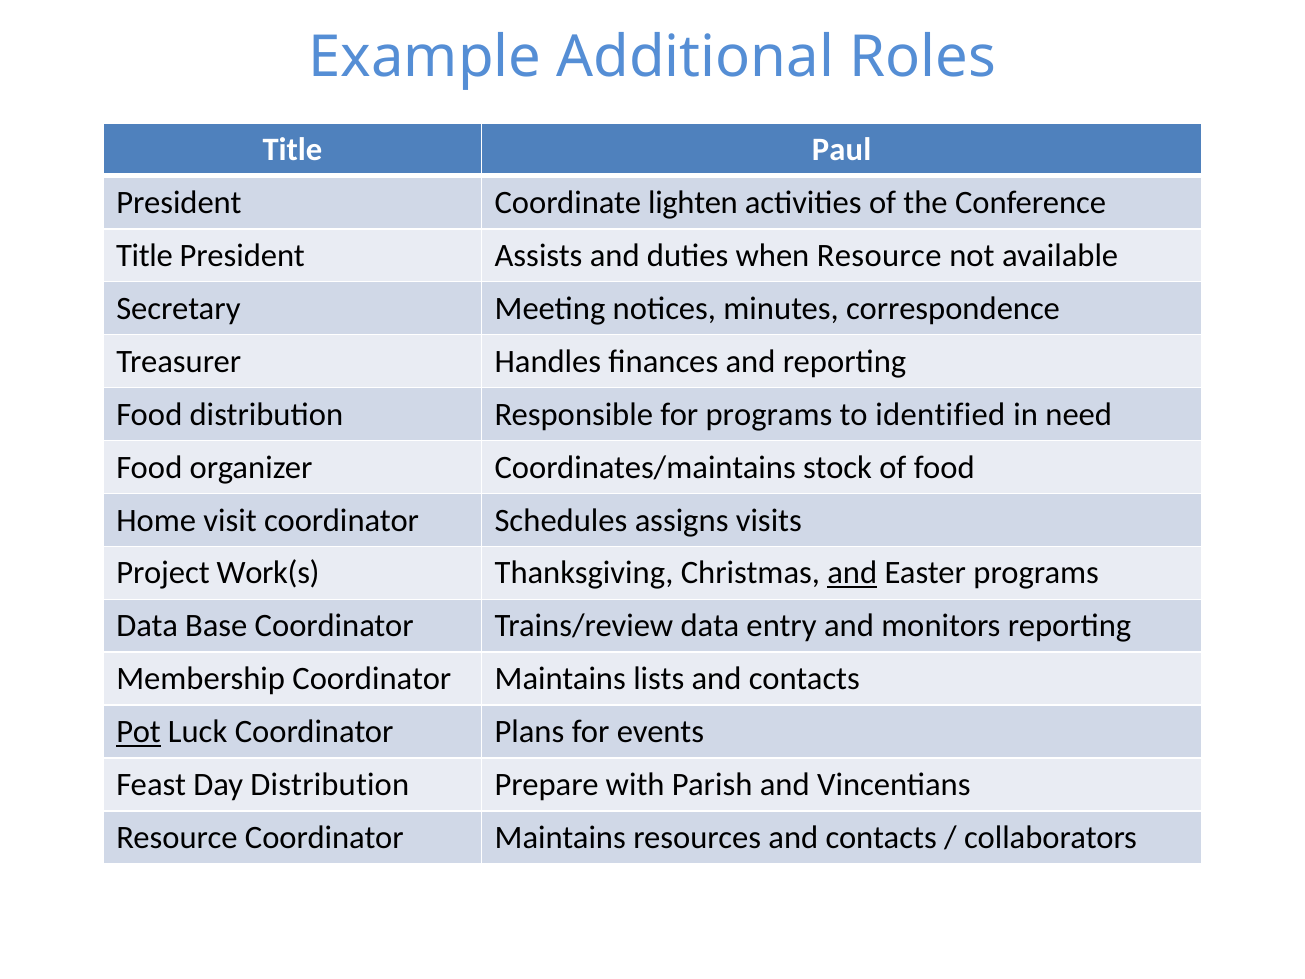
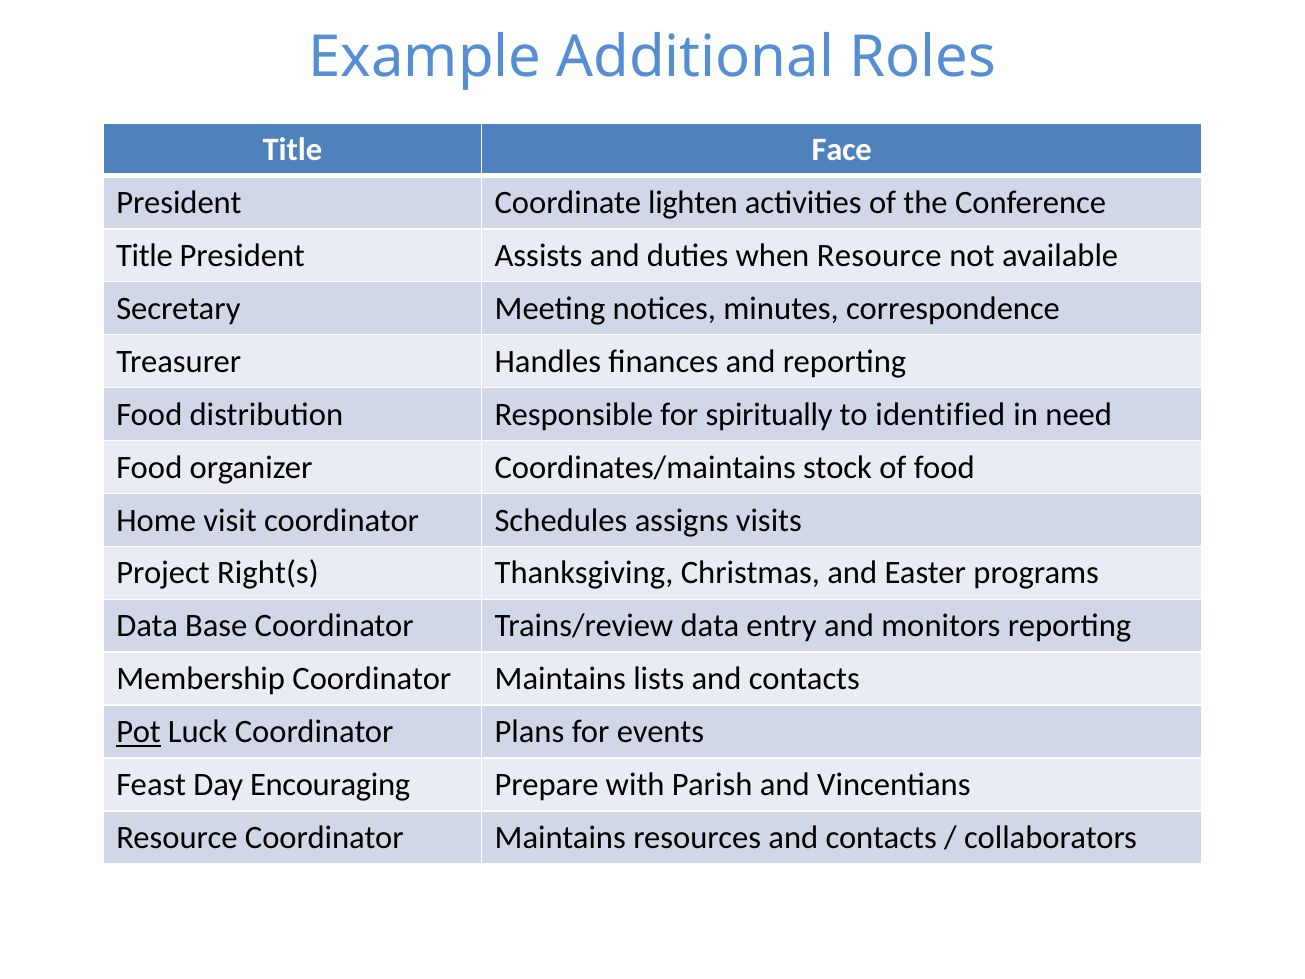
Paul: Paul -> Face
for programs: programs -> spiritually
Work(s: Work(s -> Right(s
and at (852, 573) underline: present -> none
Day Distribution: Distribution -> Encouraging
